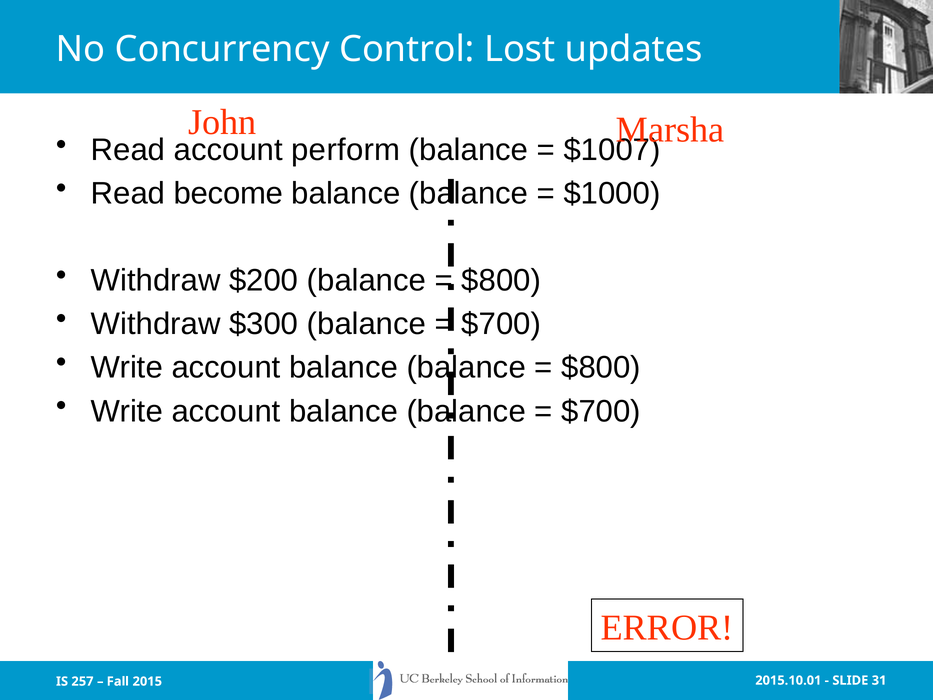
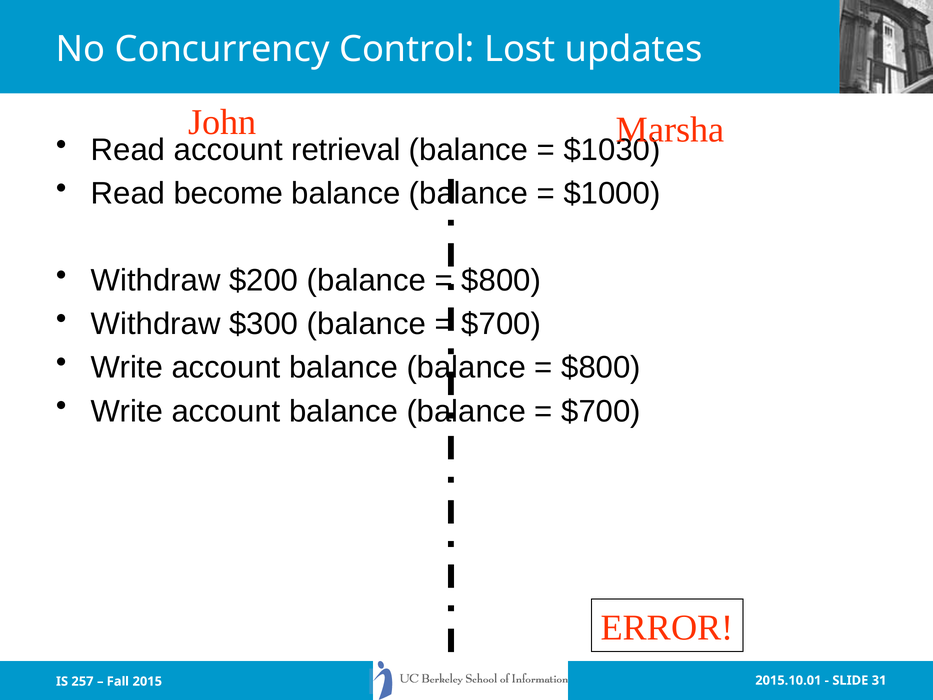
perform: perform -> retrieval
$1007: $1007 -> $1030
